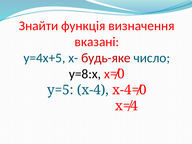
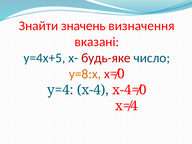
функція: функція -> значень
у=8:х colour: black -> orange
у=5: у=5 -> у=4
